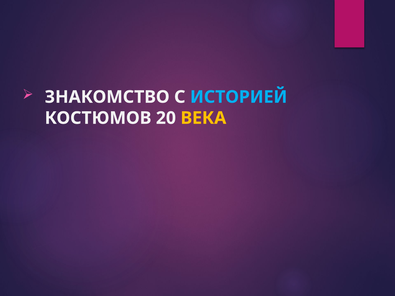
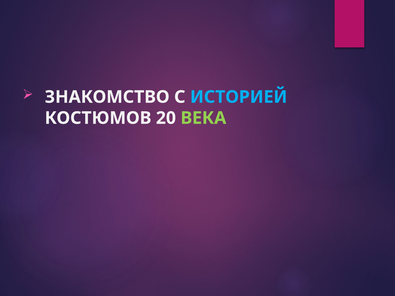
ВЕКА colour: yellow -> light green
